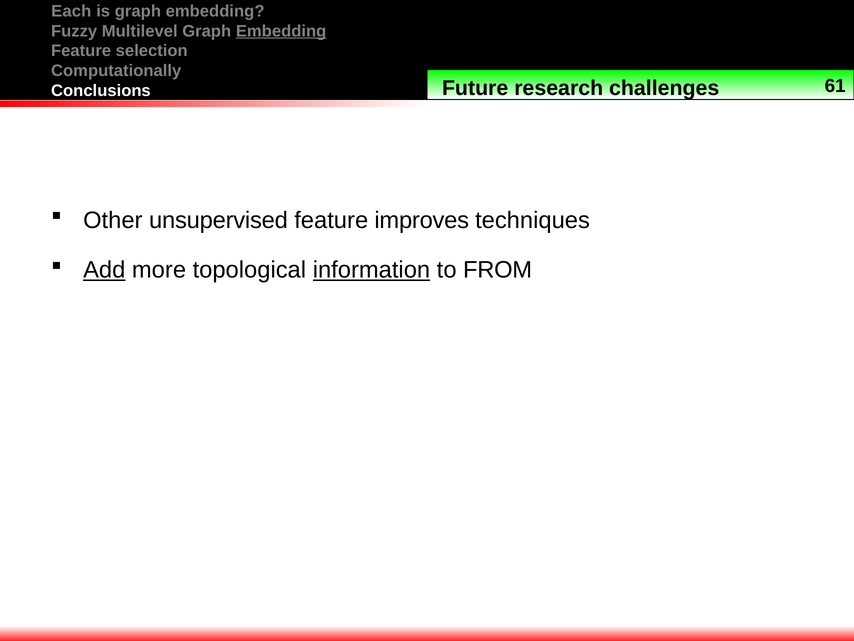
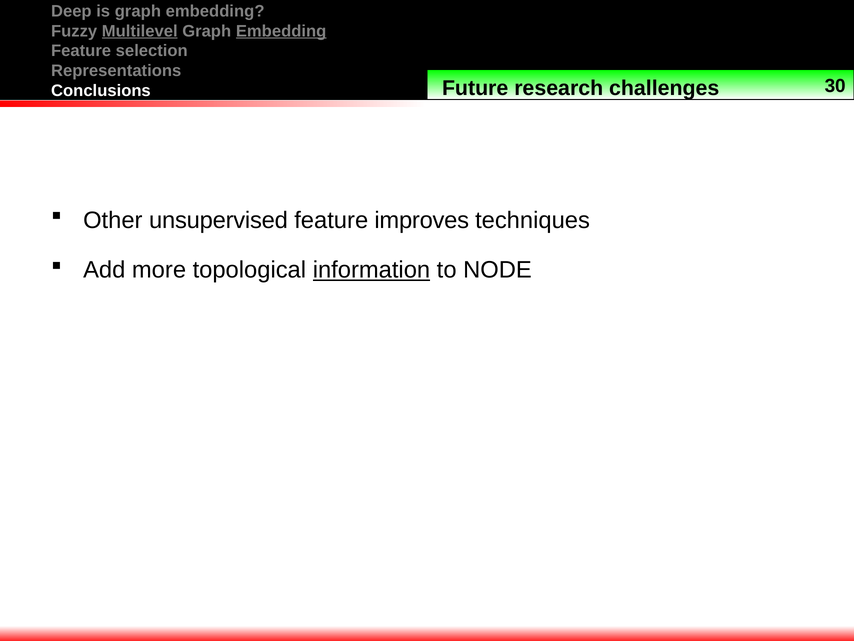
Each: Each -> Deep
Multilevel underline: none -> present
Computationally: Computationally -> Representations
61: 61 -> 30
Add underline: present -> none
FROM: FROM -> NODE
